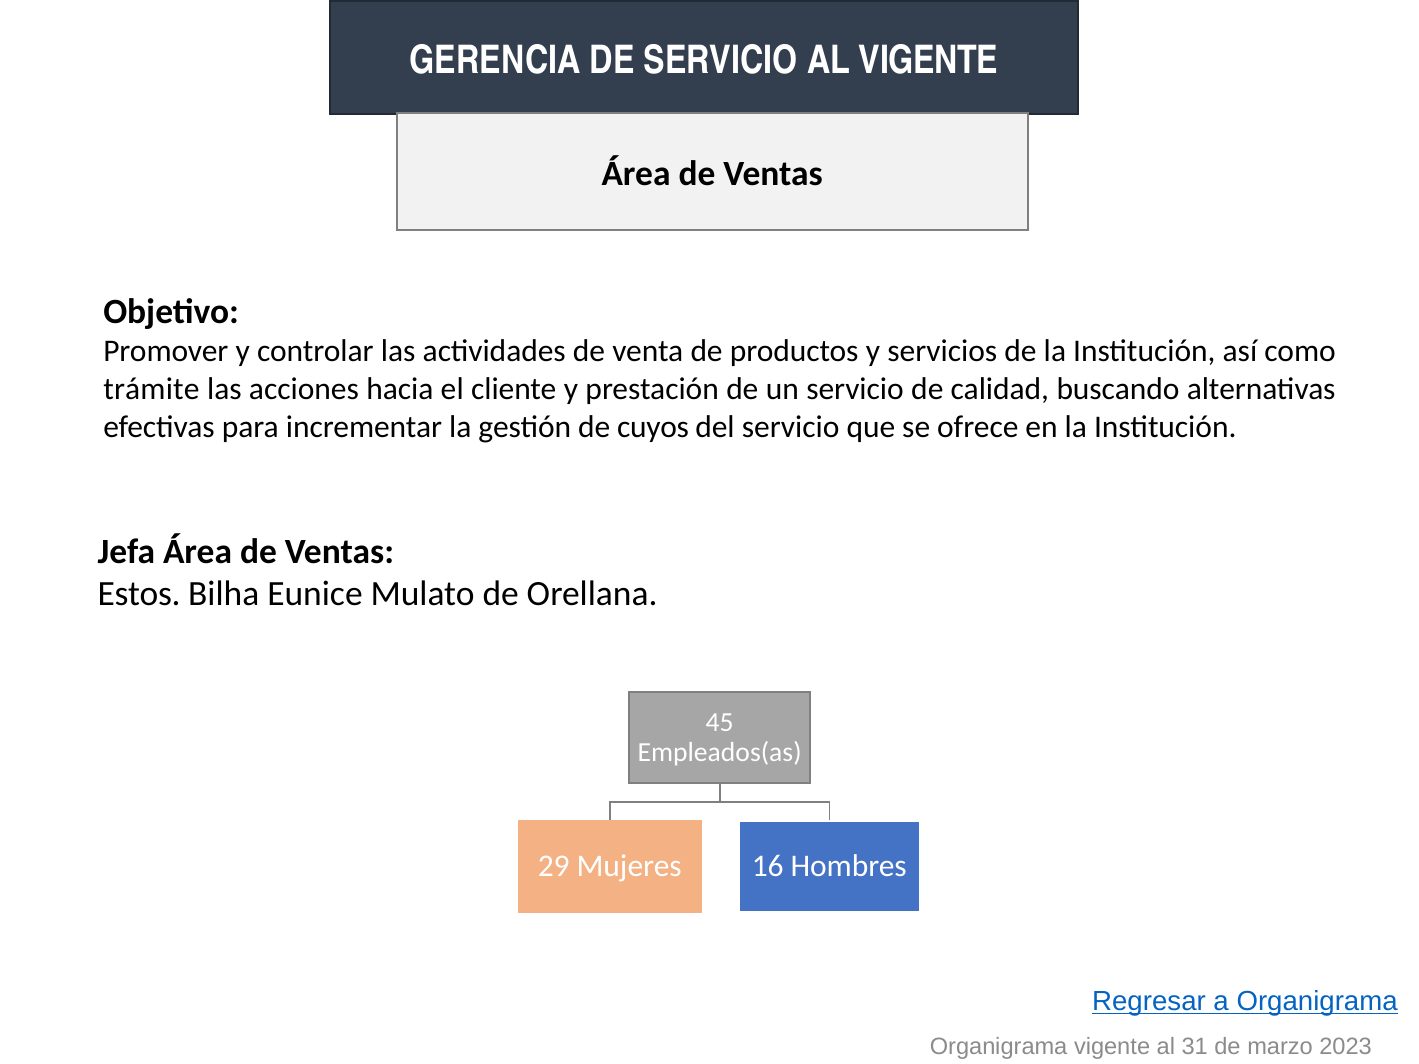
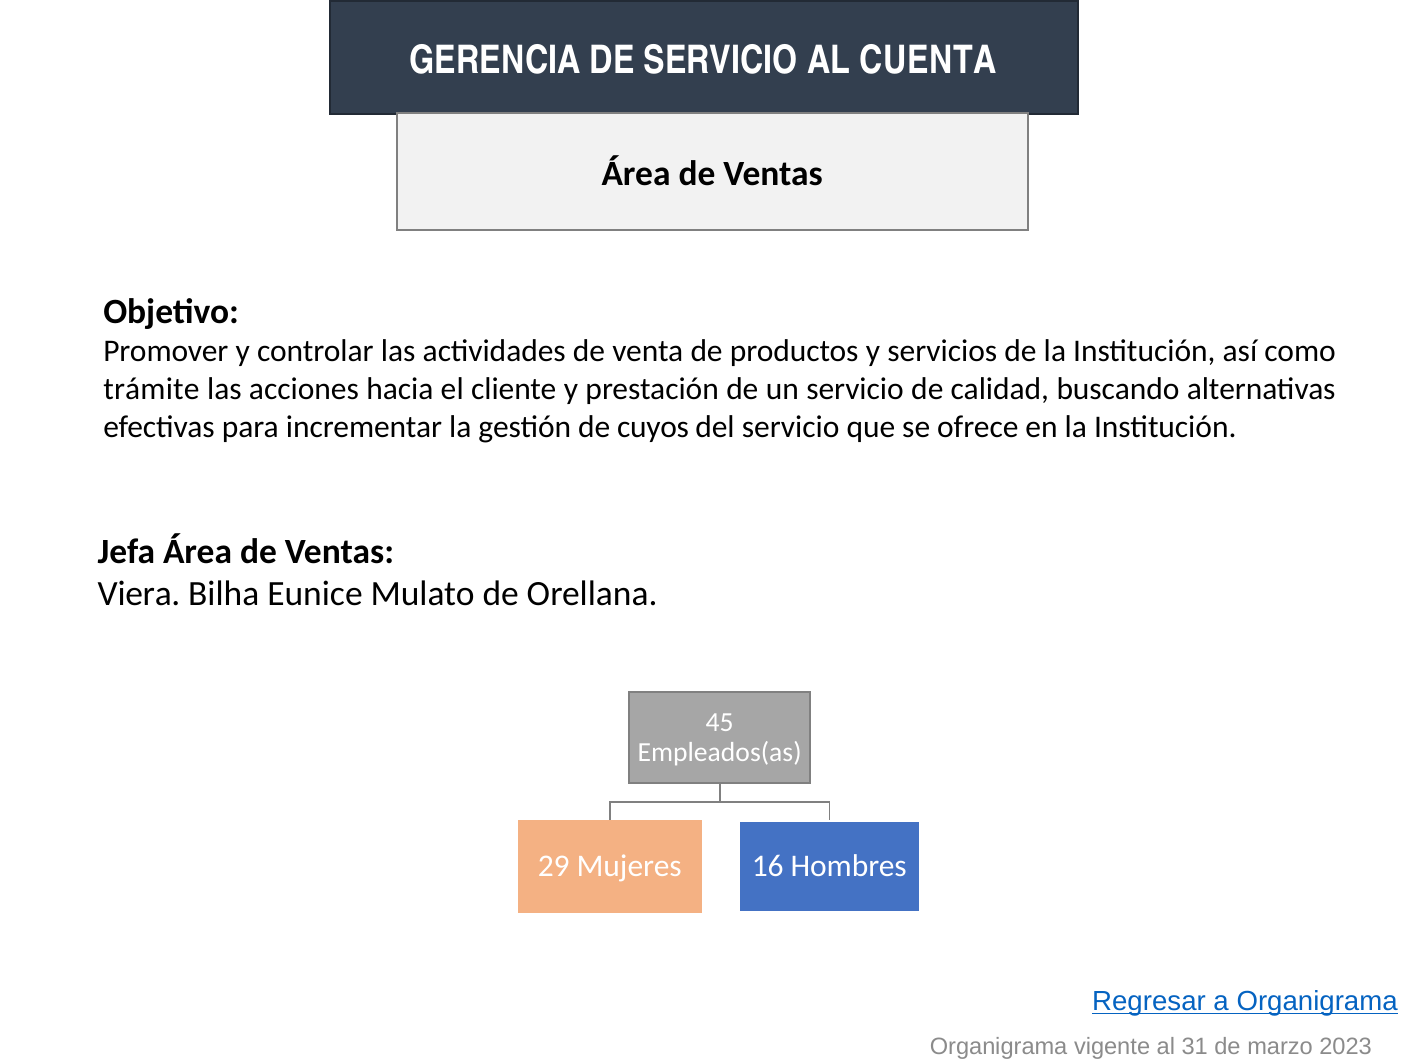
AL VIGENTE: VIGENTE -> CUENTA
Estos: Estos -> Viera
